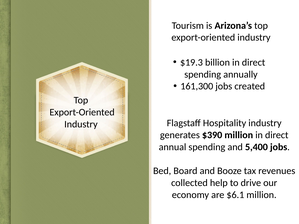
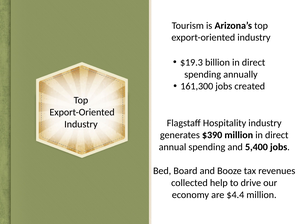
$6.1: $6.1 -> $4.4
